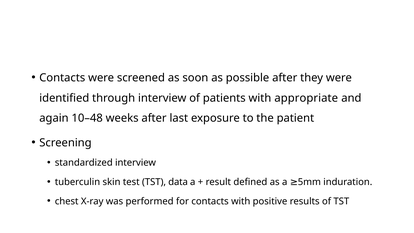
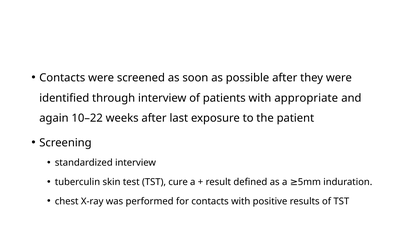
10–48: 10–48 -> 10–22
data: data -> cure
